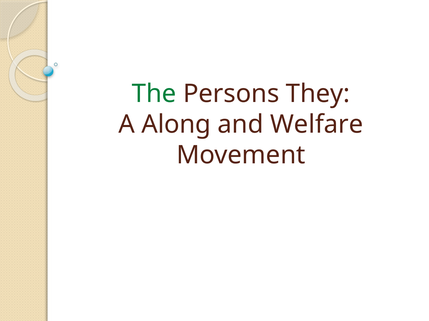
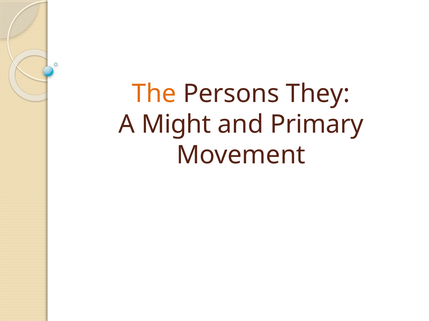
The colour: green -> orange
Along: Along -> Might
Welfare: Welfare -> Primary
